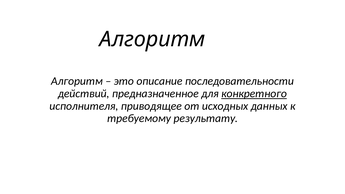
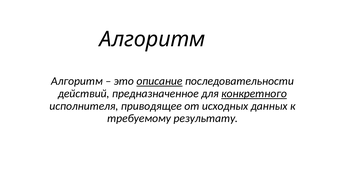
описание underline: none -> present
